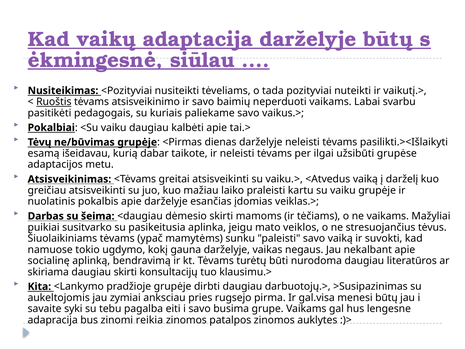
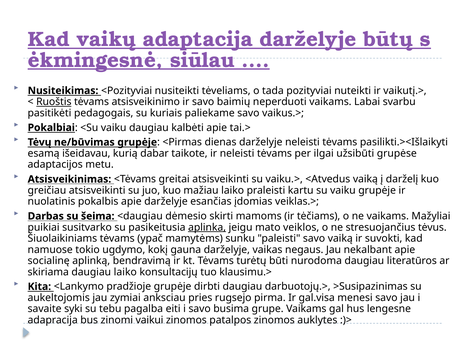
aplinka underline: none -> present
daugiau skirti: skirti -> laiko
menesi būtų: būtų -> savo
reikia: reikia -> vaikui
